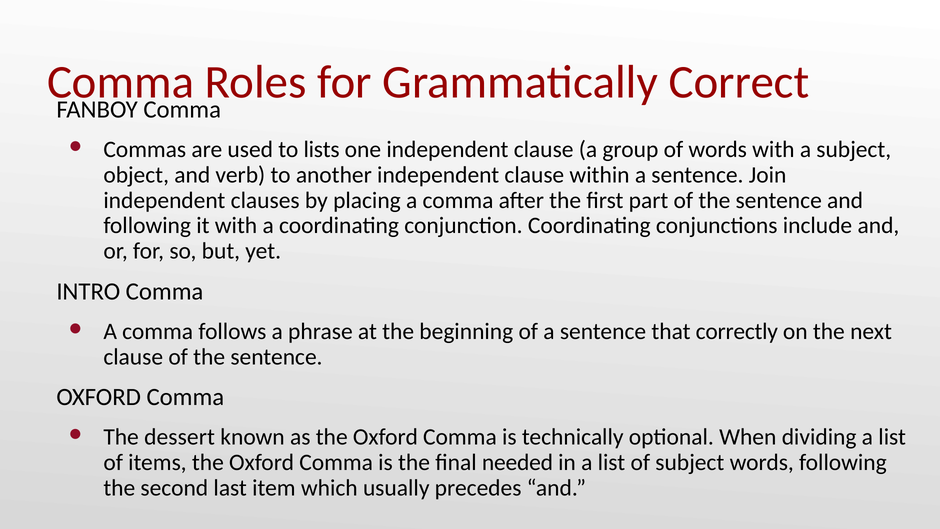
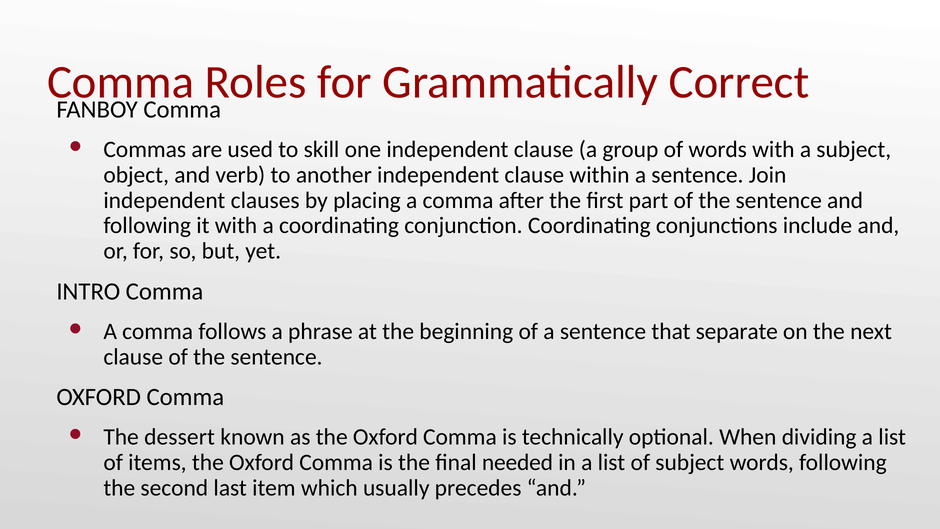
lists: lists -> skill
correctly: correctly -> separate
